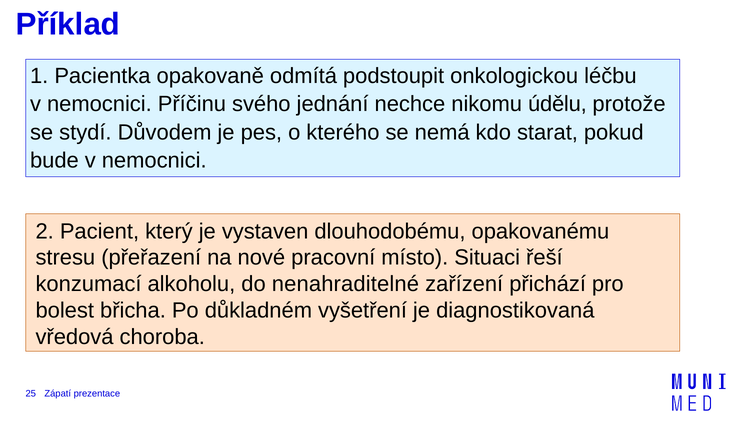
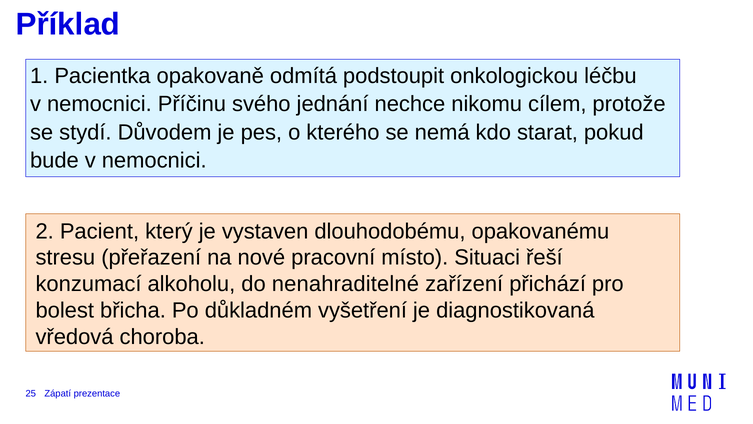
údělu: údělu -> cílem
